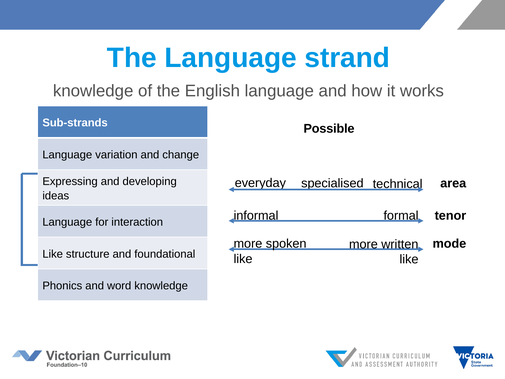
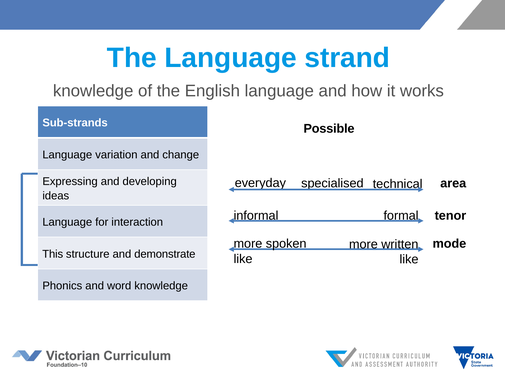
Like at (53, 254): Like -> This
foundational: foundational -> demonstrate
